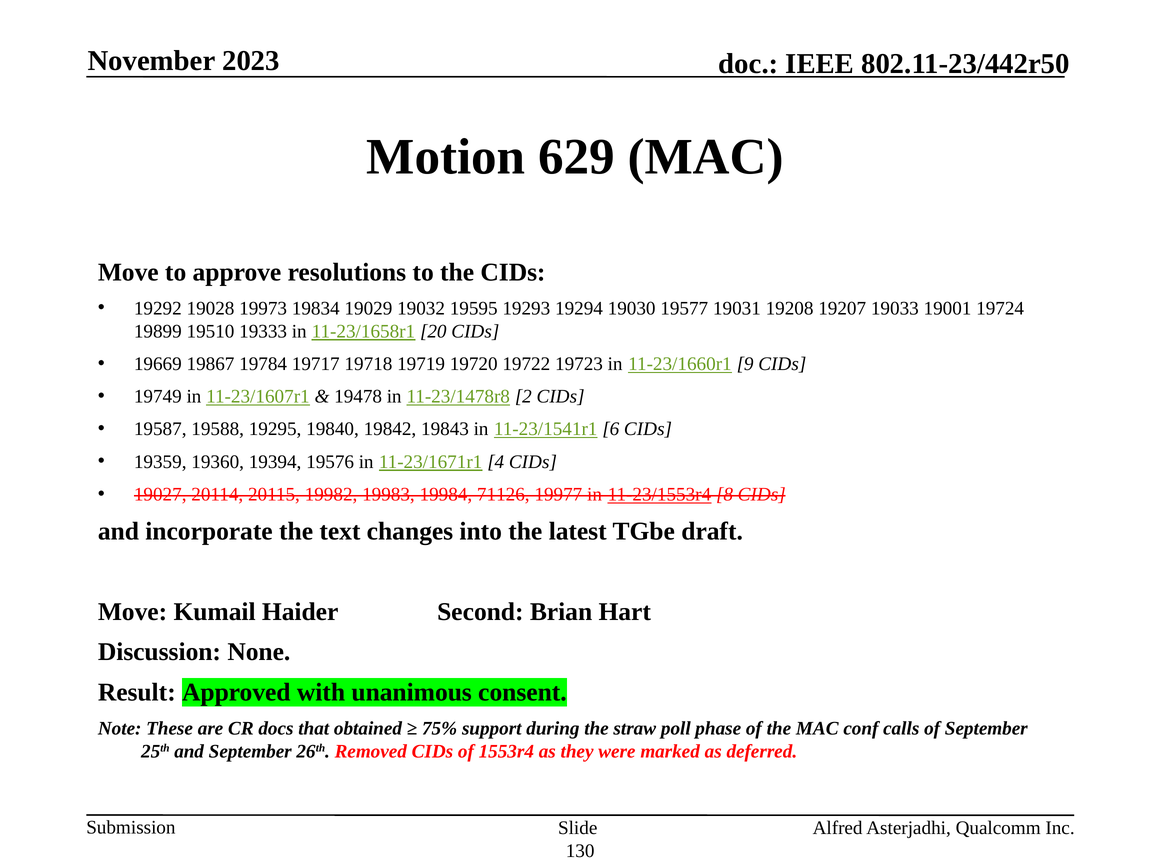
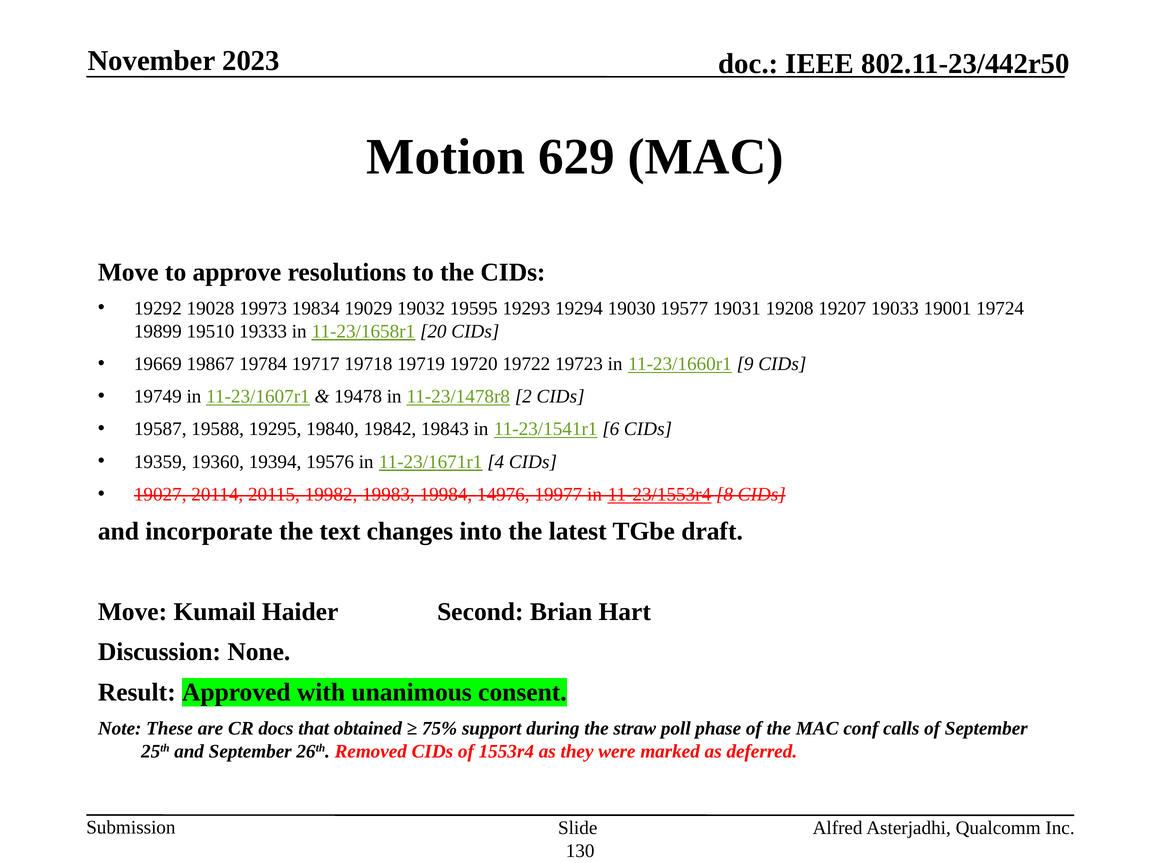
71126: 71126 -> 14976
